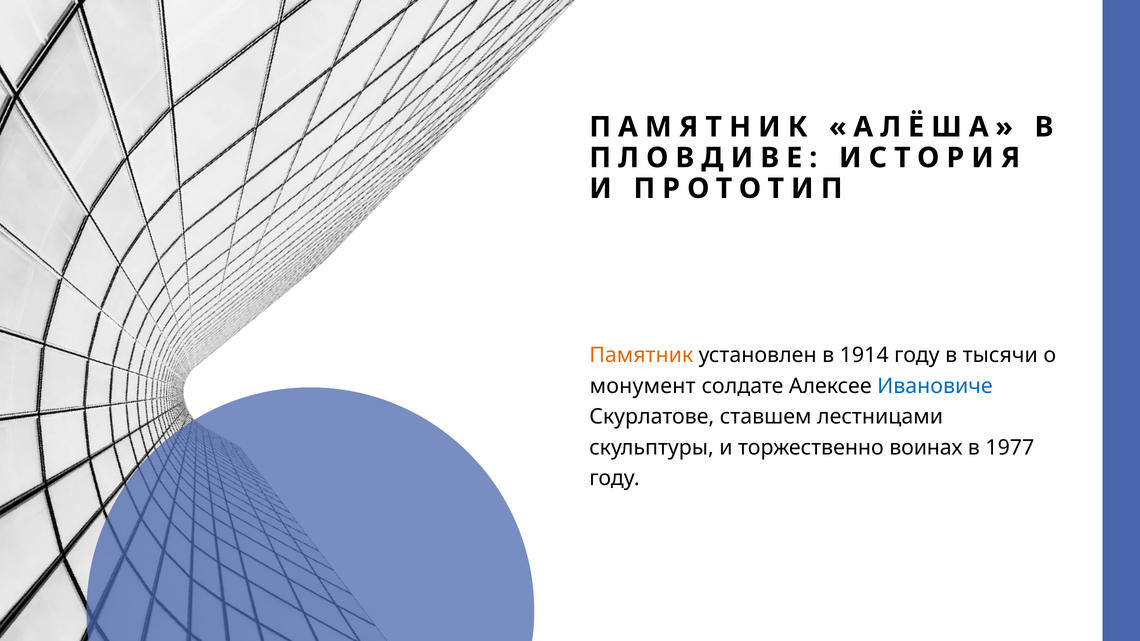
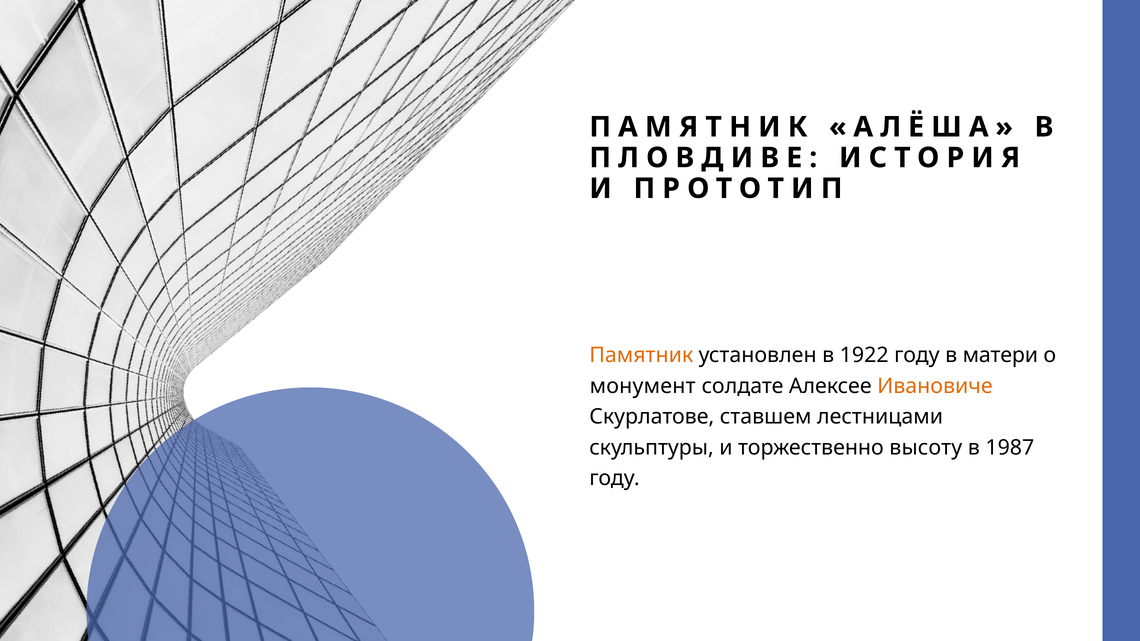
1914: 1914 -> 1922
тысячи: тысячи -> матери
Ивановиче colour: blue -> orange
воинах: воинах -> высоту
1977: 1977 -> 1987
